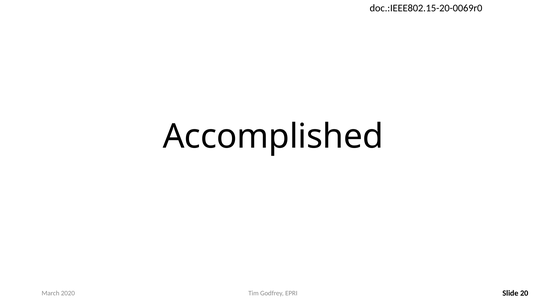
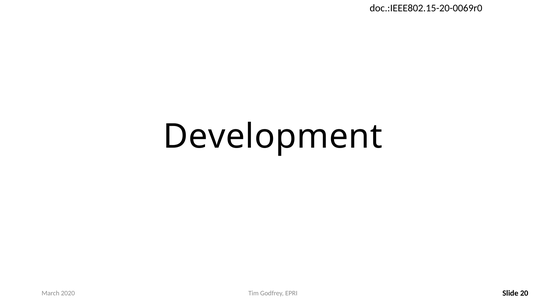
Accomplished: Accomplished -> Development
